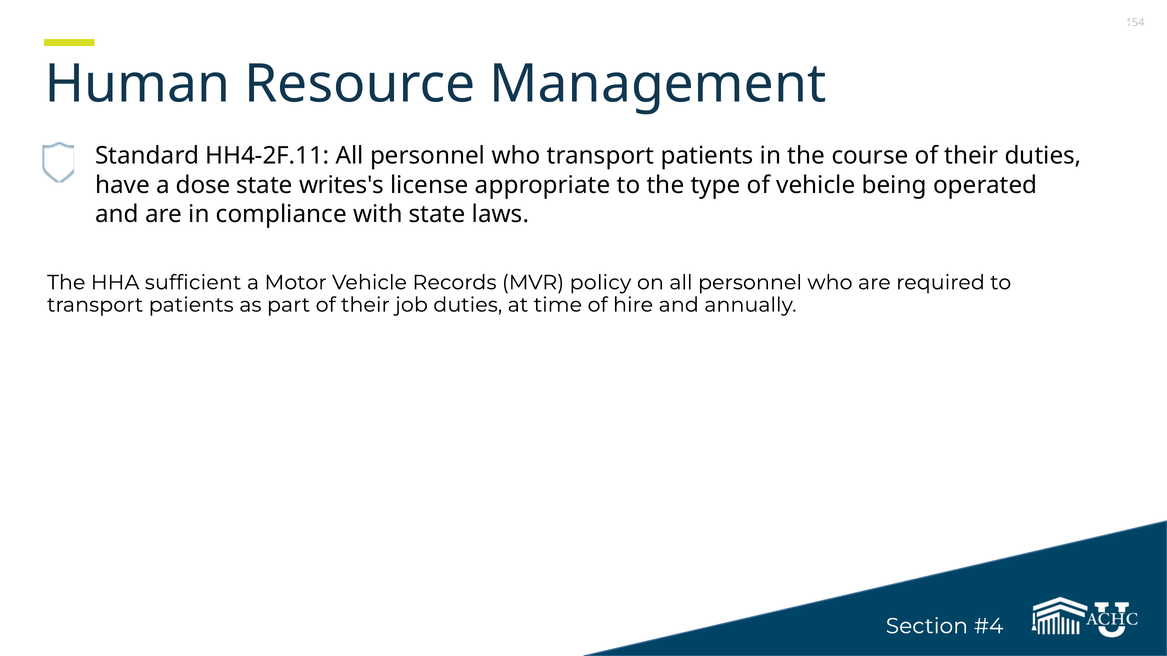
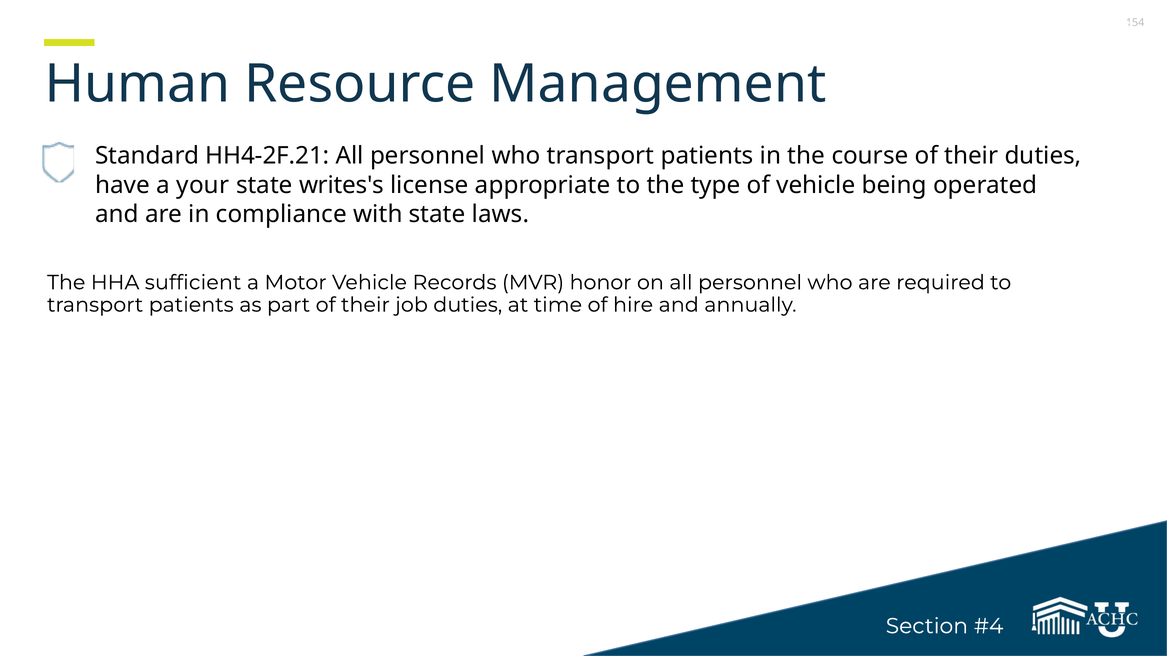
HH4-2F.11: HH4-2F.11 -> HH4-2F.21
dose: dose -> your
policy: policy -> honor
